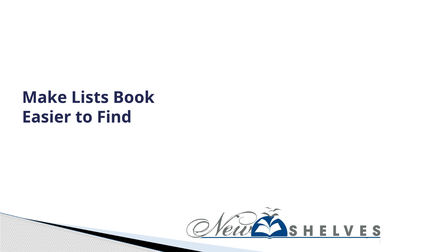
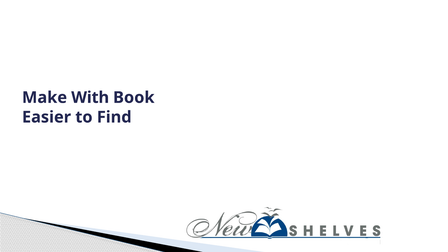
Lists: Lists -> With
